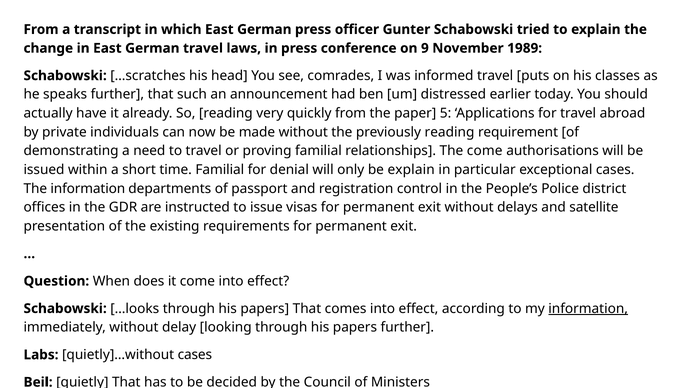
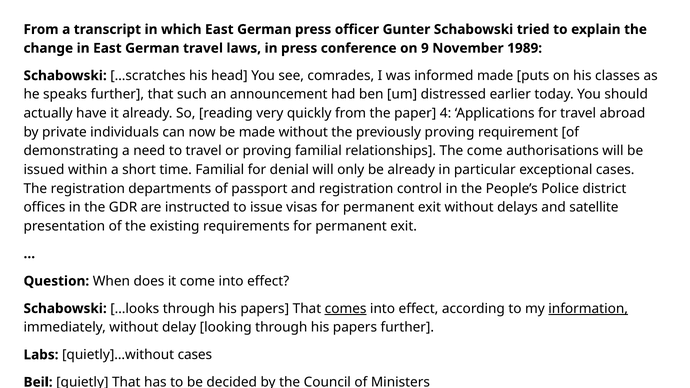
informed travel: travel -> made
5: 5 -> 4
previously reading: reading -> proving
be explain: explain -> already
The information: information -> registration
comes underline: none -> present
